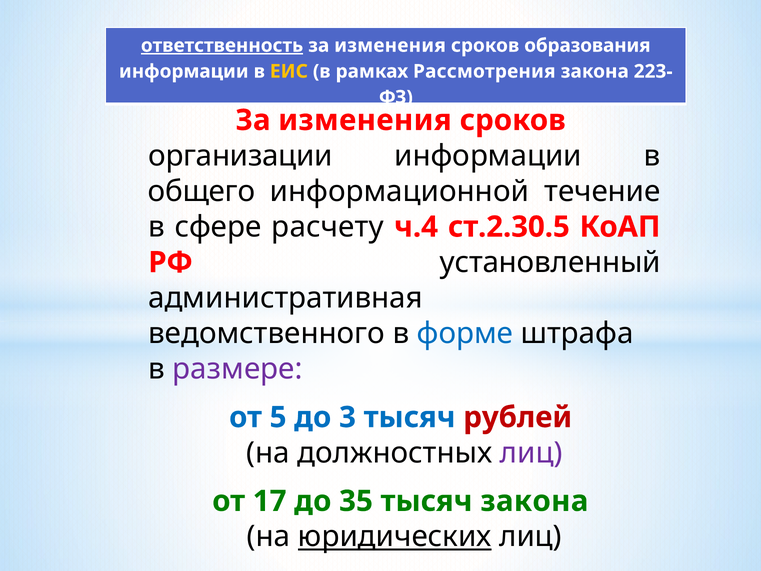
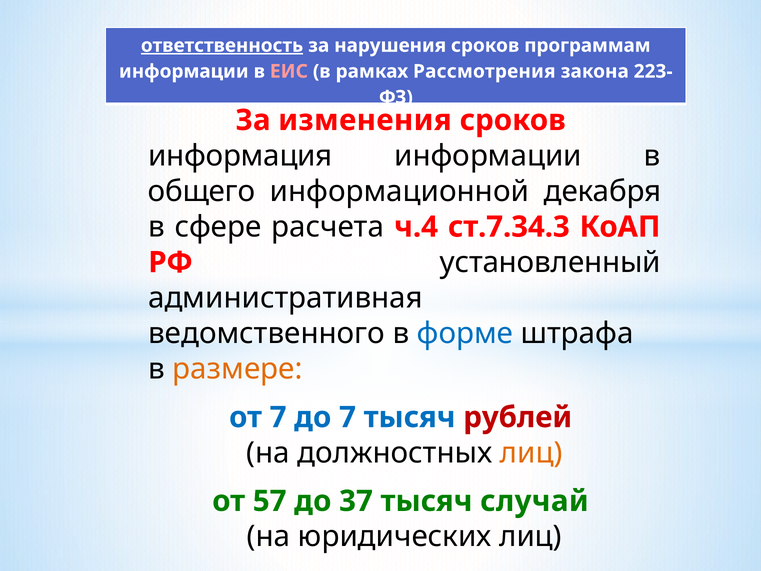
изменения at (390, 45): изменения -> нарушения
образования: образования -> программам
ЕИС colour: yellow -> pink
организации: организации -> информация
течение: течение -> декабря
расчету: расчету -> расчета
ст.2.30.5: ст.2.30.5 -> ст.7.34.3
размере colour: purple -> orange
от 5: 5 -> 7
до 3: 3 -> 7
лиц at (531, 453) colour: purple -> orange
17: 17 -> 57
35: 35 -> 37
тысяч закона: закона -> случай
юридических underline: present -> none
